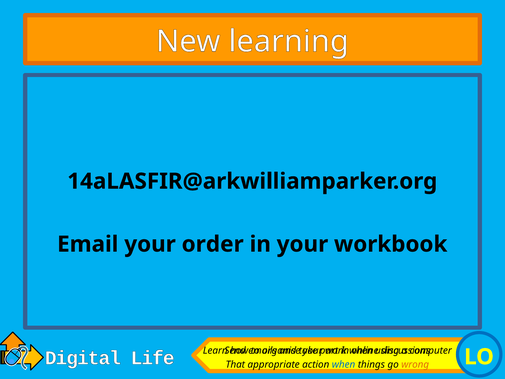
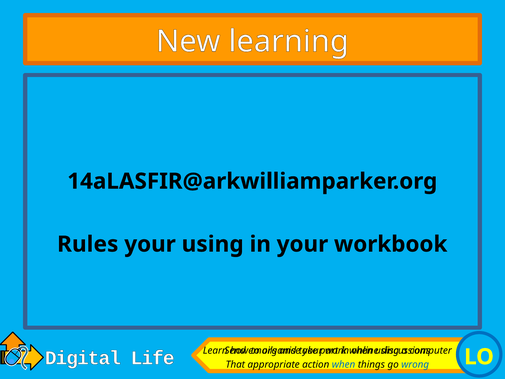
Email: Email -> Rules
your order: order -> using
wrong colour: orange -> blue
